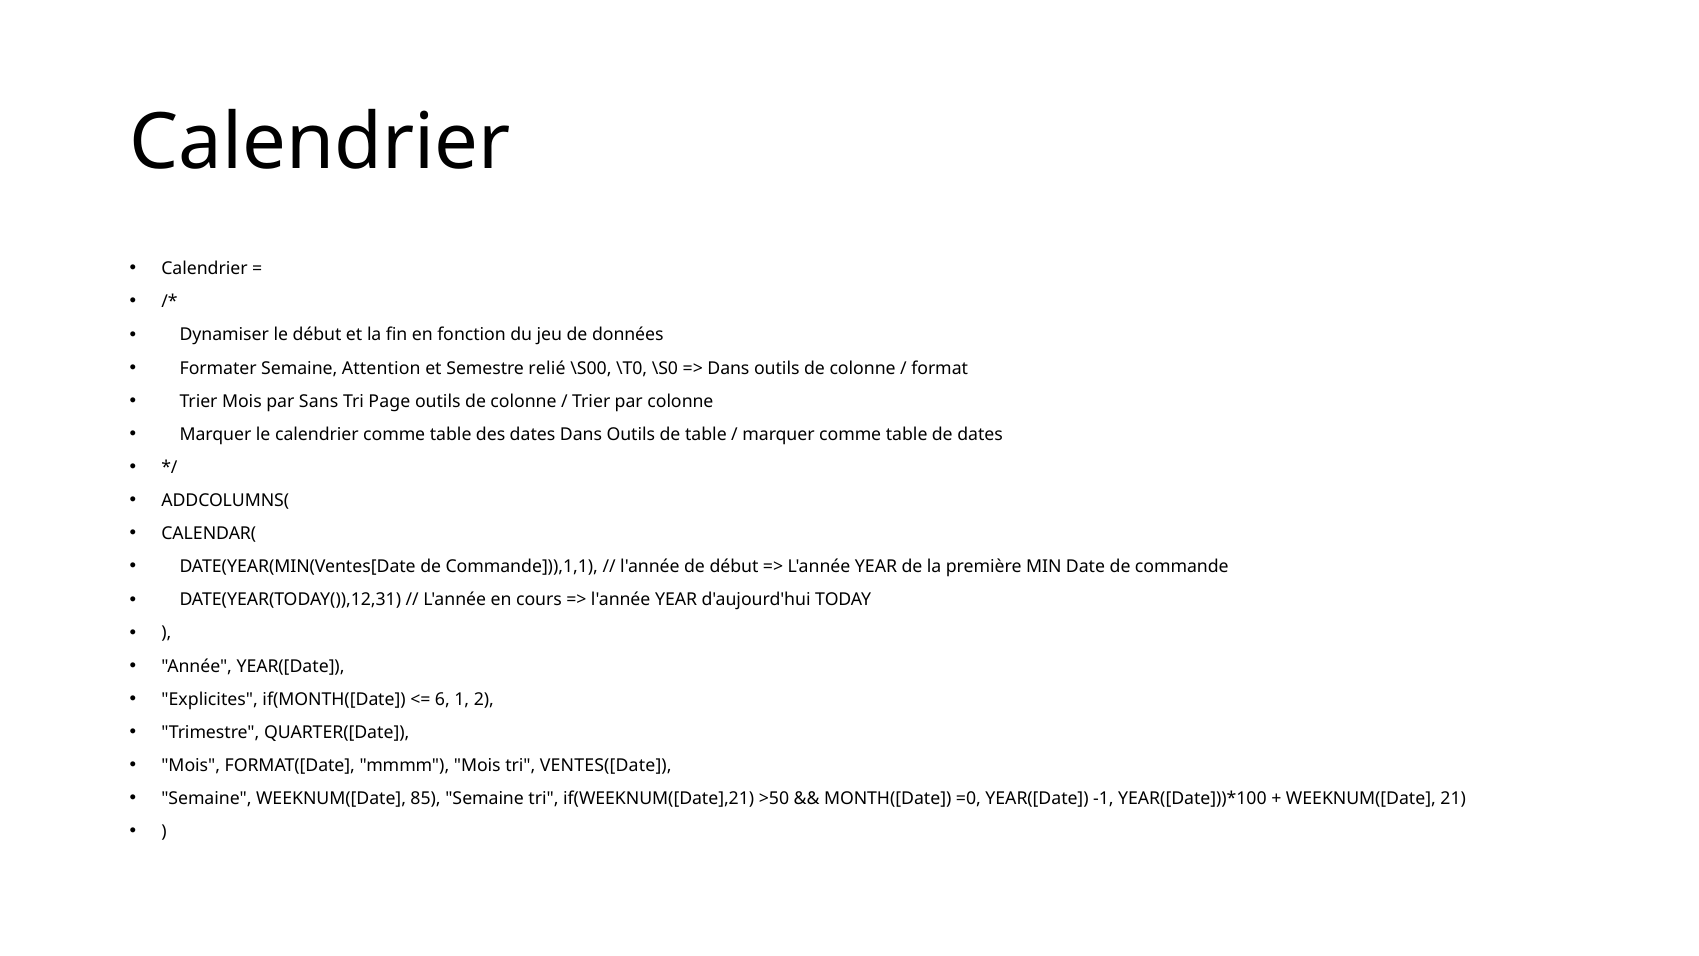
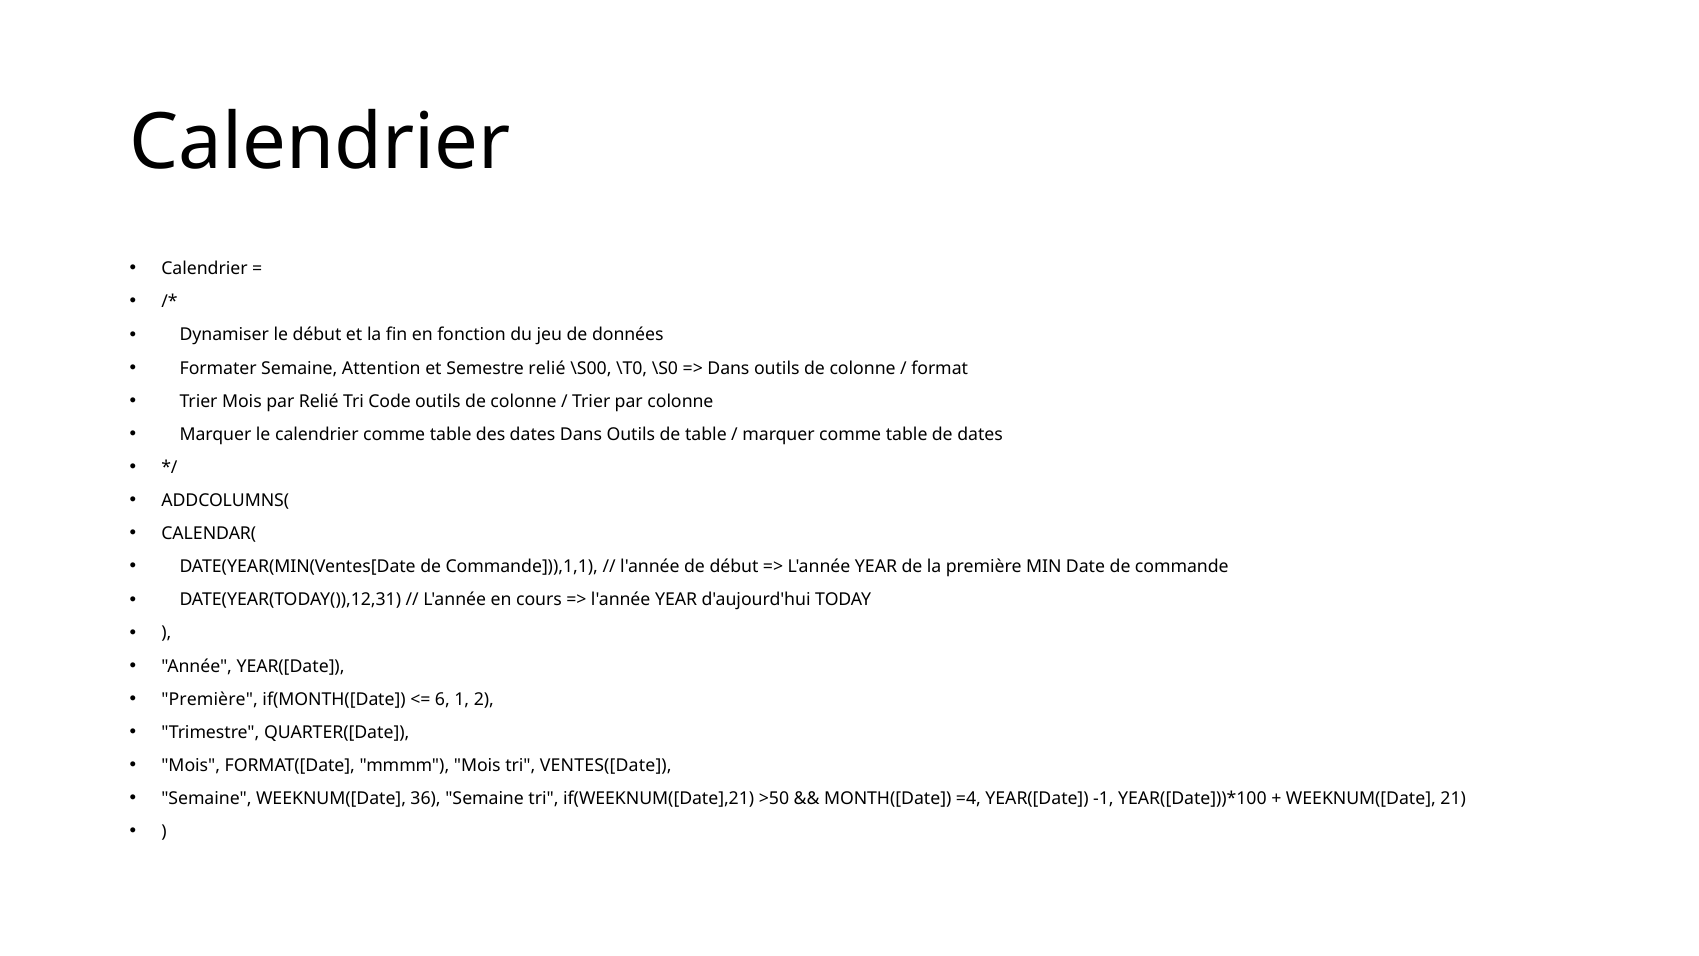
par Sans: Sans -> Relié
Page: Page -> Code
Explicites at (210, 699): Explicites -> Première
85: 85 -> 36
=0: =0 -> =4
